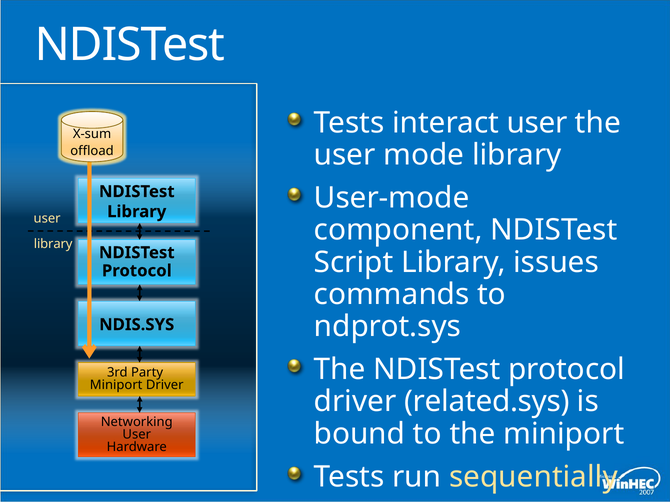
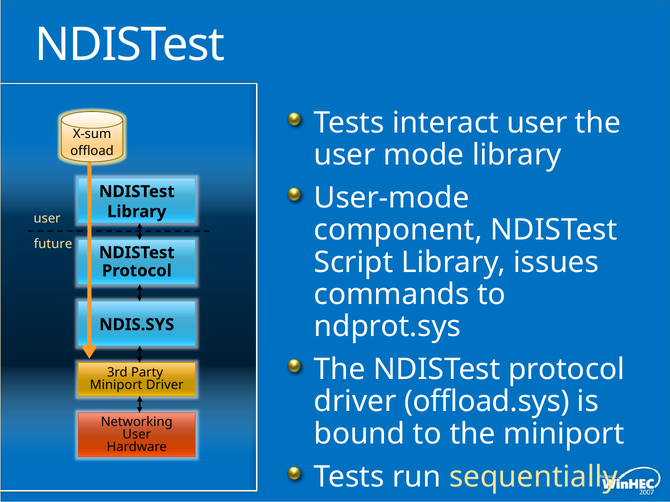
library at (53, 244): library -> future
related.sys: related.sys -> offload.sys
